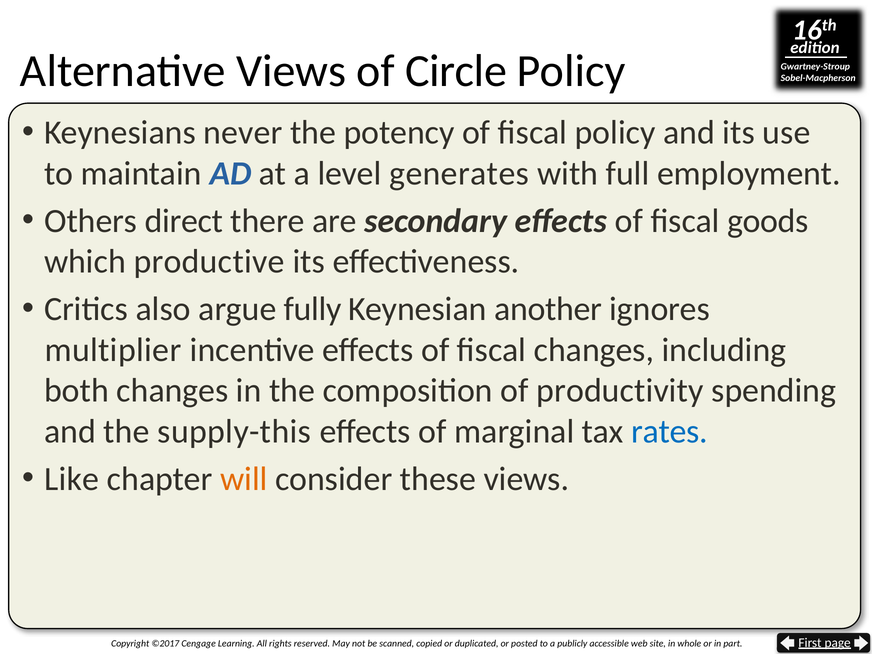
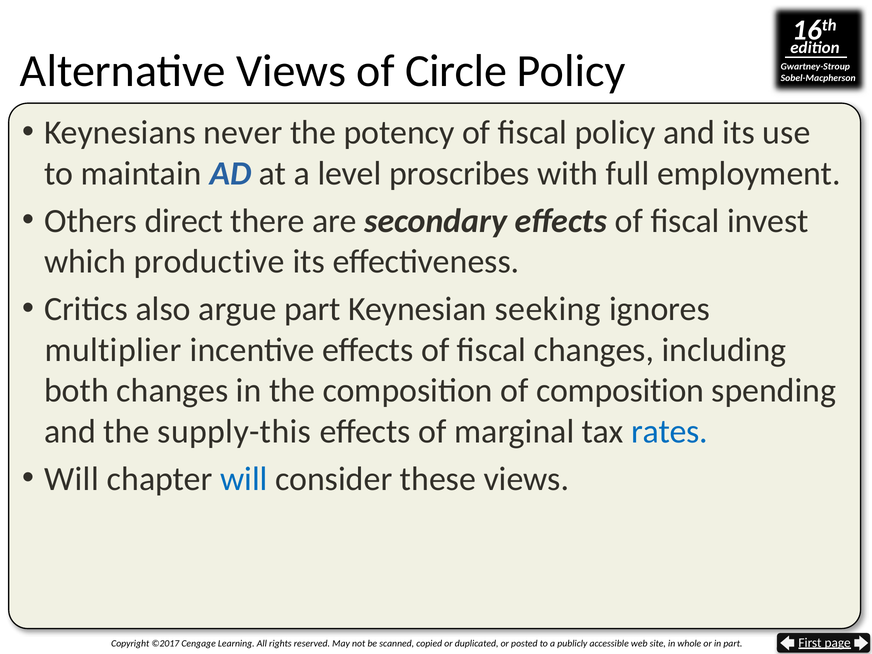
generates: generates -> proscribes
goods: goods -> invest
argue fully: fully -> part
another: another -> seeking
of productivity: productivity -> composition
Like at (72, 479): Like -> Will
will at (244, 479) colour: orange -> blue
